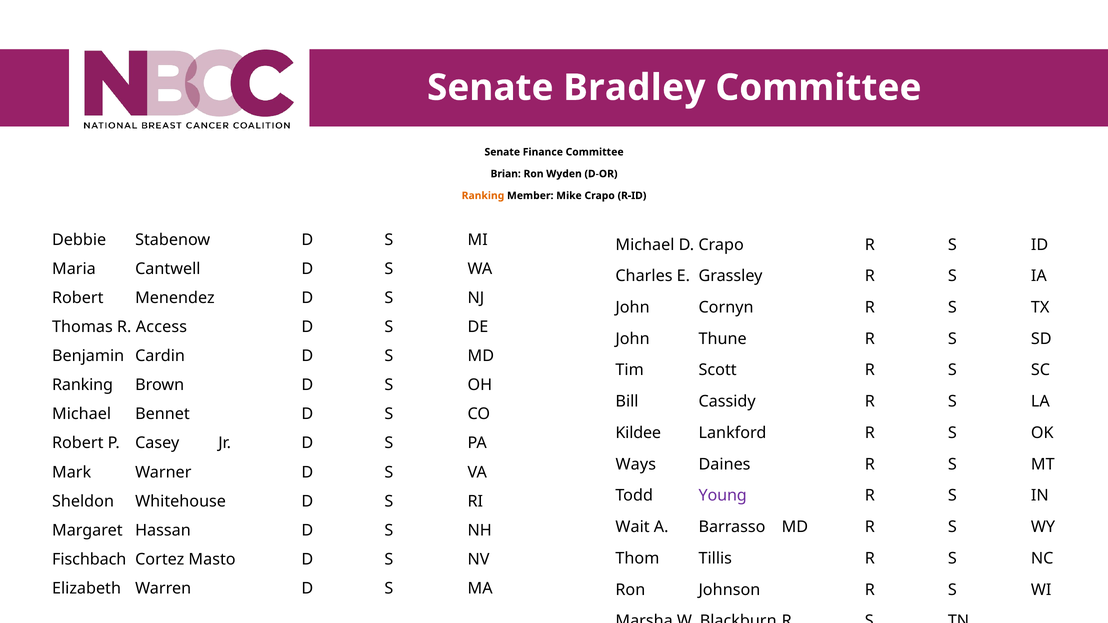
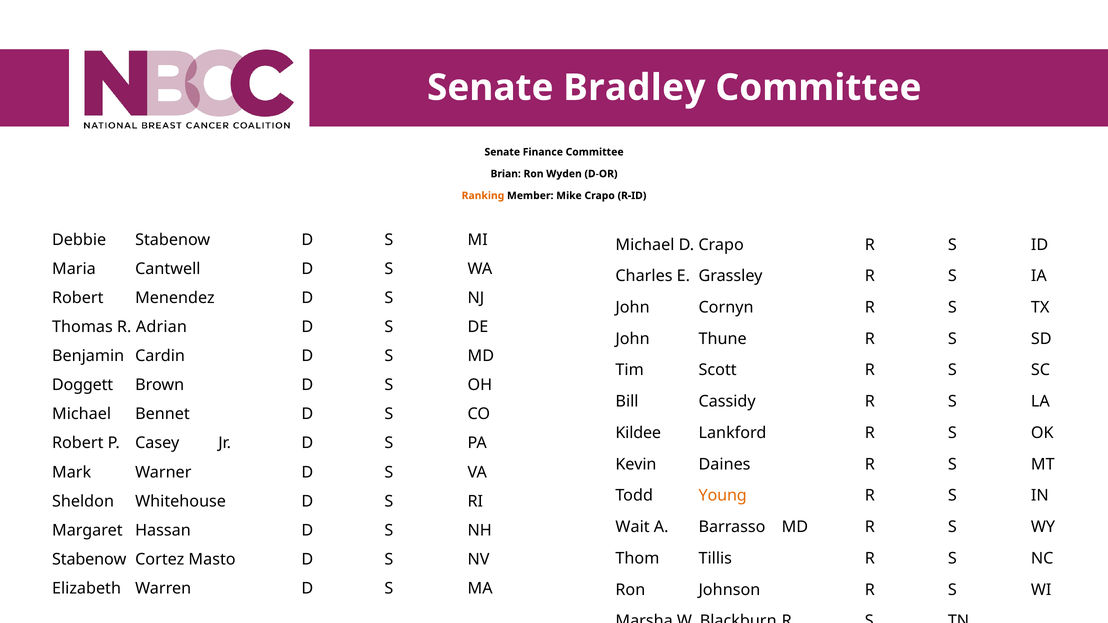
Access: Access -> Adrian
Ranking at (83, 385): Ranking -> Doggett
Ways: Ways -> Kevin
Young colour: purple -> orange
Fischbach at (89, 560): Fischbach -> Stabenow
